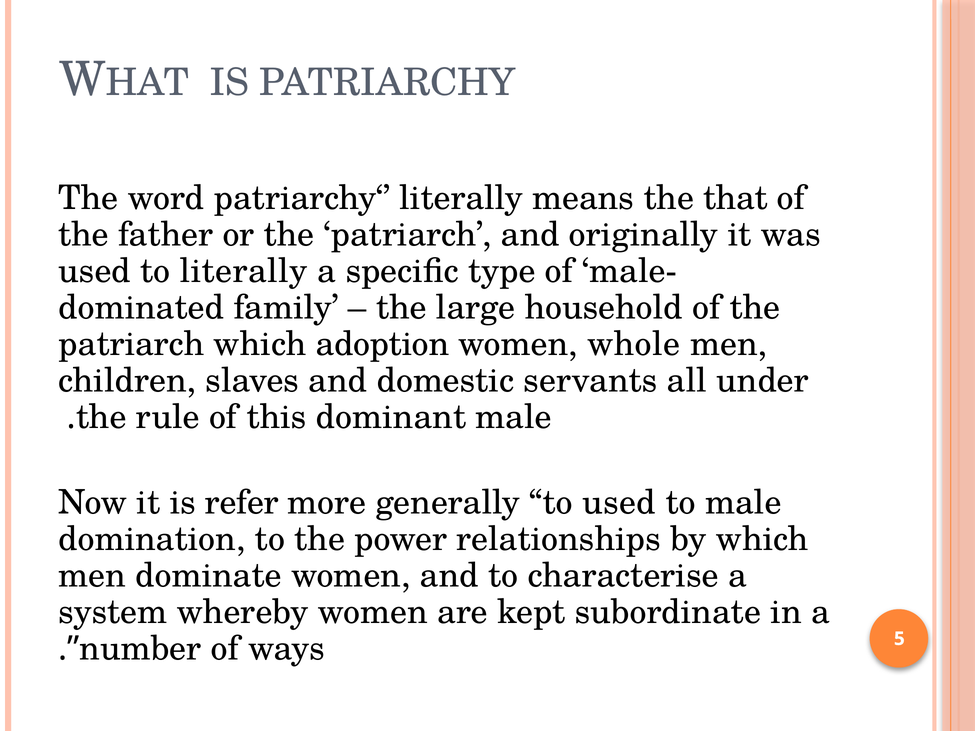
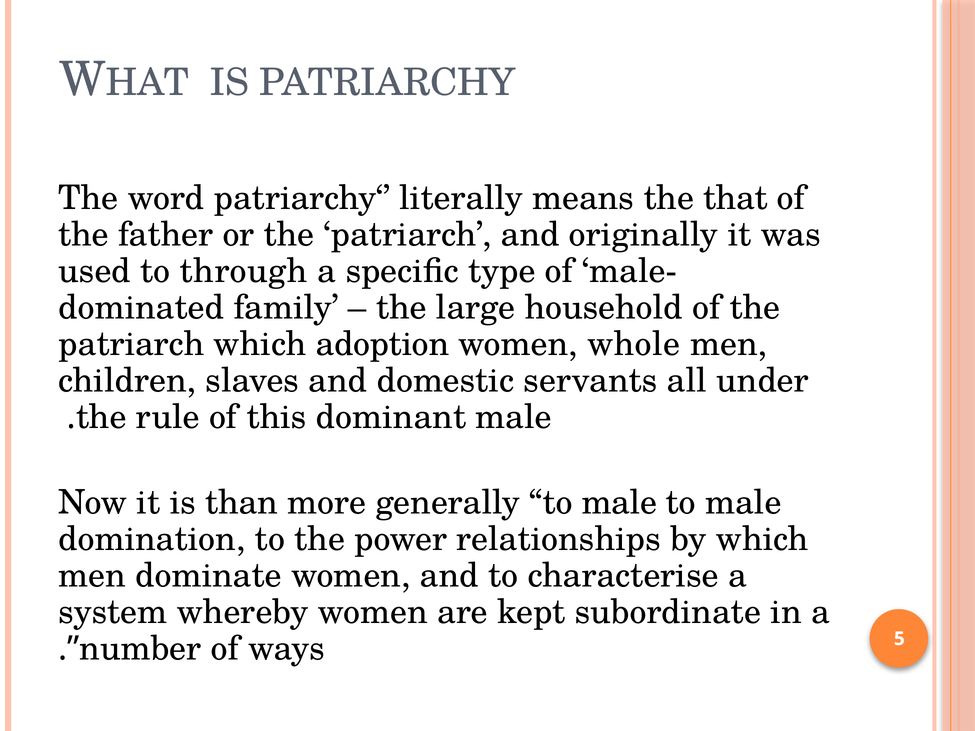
to literally: literally -> through
refer: refer -> than
generally to used: used -> male
